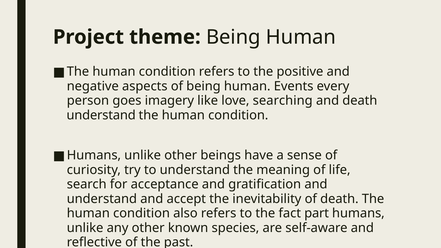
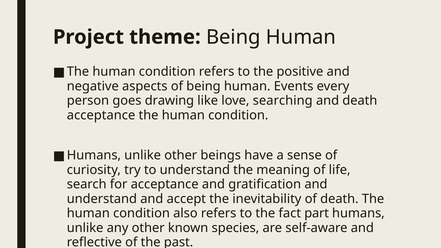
imagery: imagery -> drawing
understand at (101, 115): understand -> acceptance
